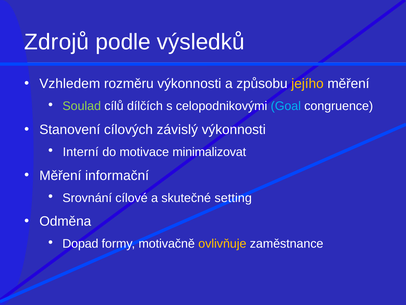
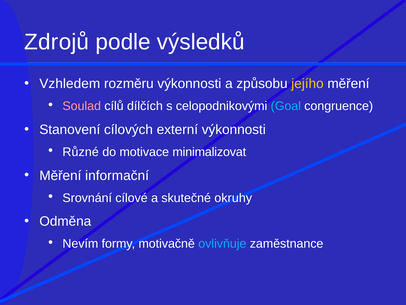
Soulad colour: light green -> pink
závislý: závislý -> externí
Interní: Interní -> Různé
setting: setting -> okruhy
Dopad: Dopad -> Nevím
ovlivňuje colour: yellow -> light blue
